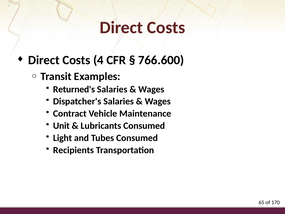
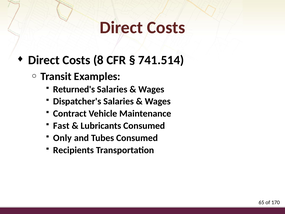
4: 4 -> 8
766.600: 766.600 -> 741.514
Unit: Unit -> Fast
Light: Light -> Only
